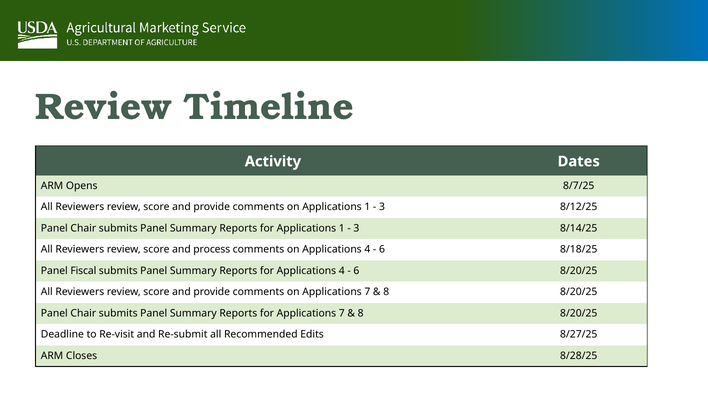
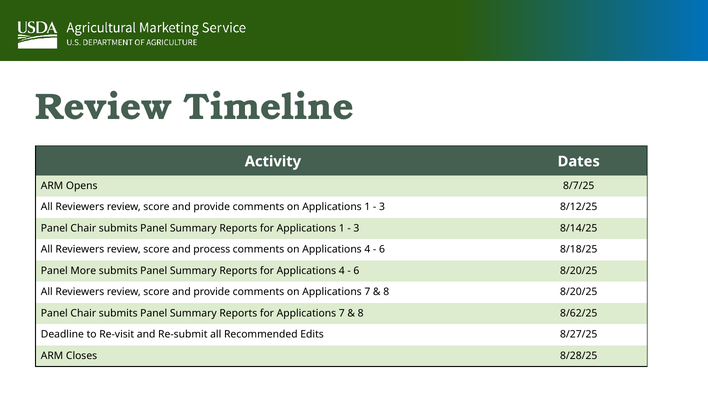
Fiscal: Fiscal -> More
8/20/25 at (579, 313): 8/20/25 -> 8/62/25
